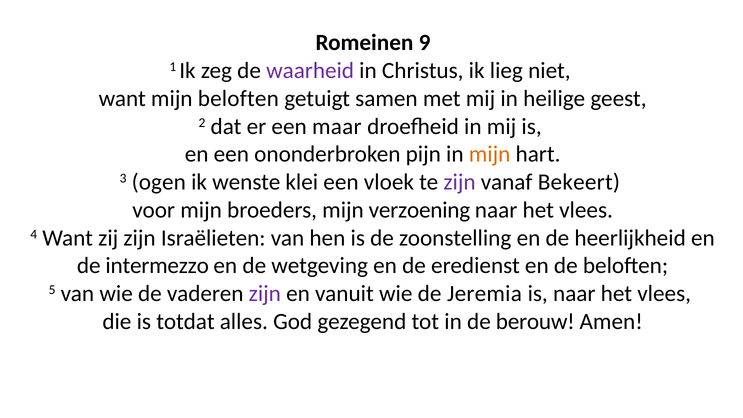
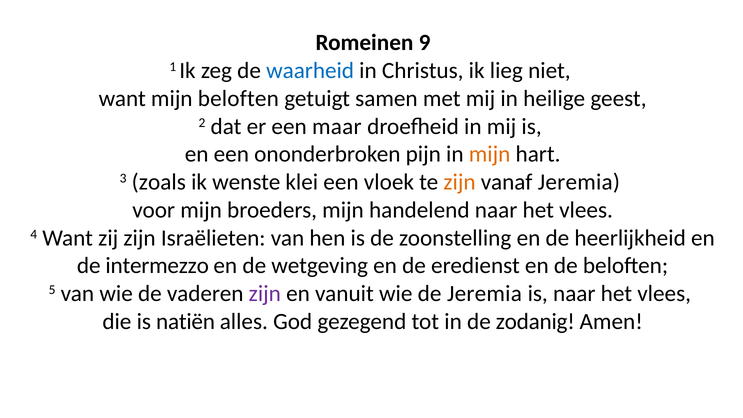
waarheid colour: purple -> blue
ogen: ogen -> zoals
zijn at (460, 182) colour: purple -> orange
vanaf Bekeert: Bekeert -> Jeremia
verzoening: verzoening -> handelend
totdat: totdat -> natiën
berouw: berouw -> zodanig
